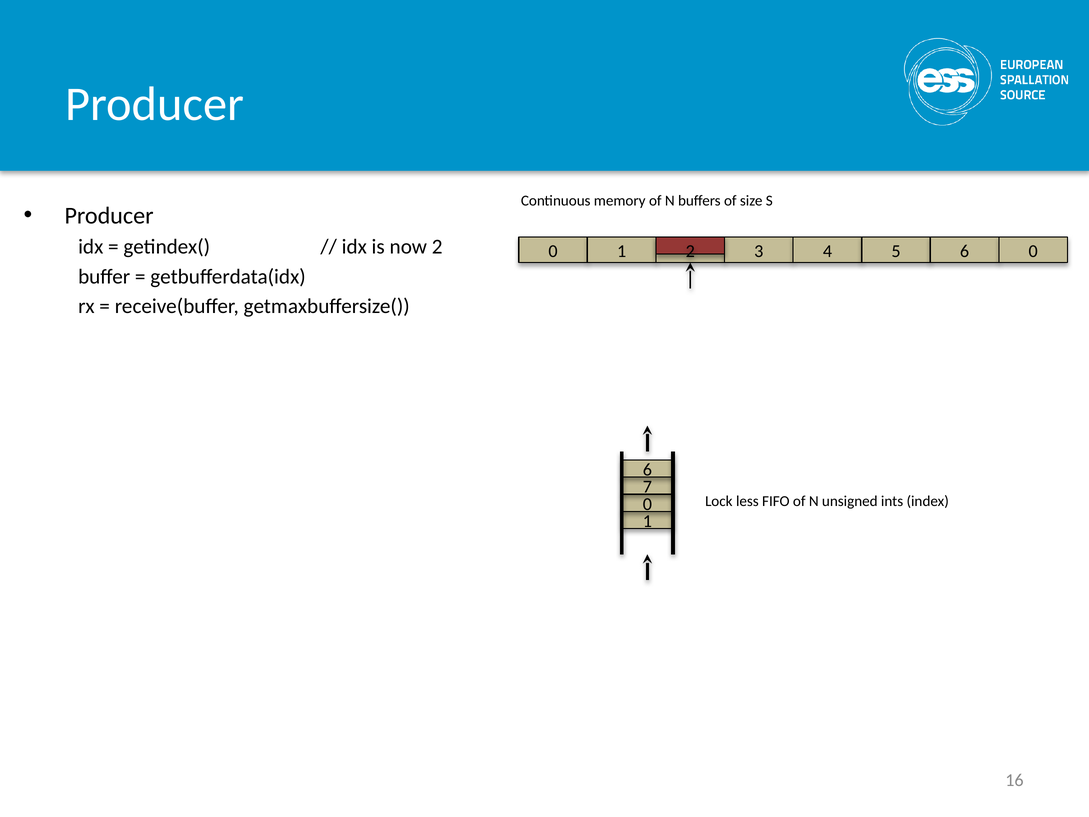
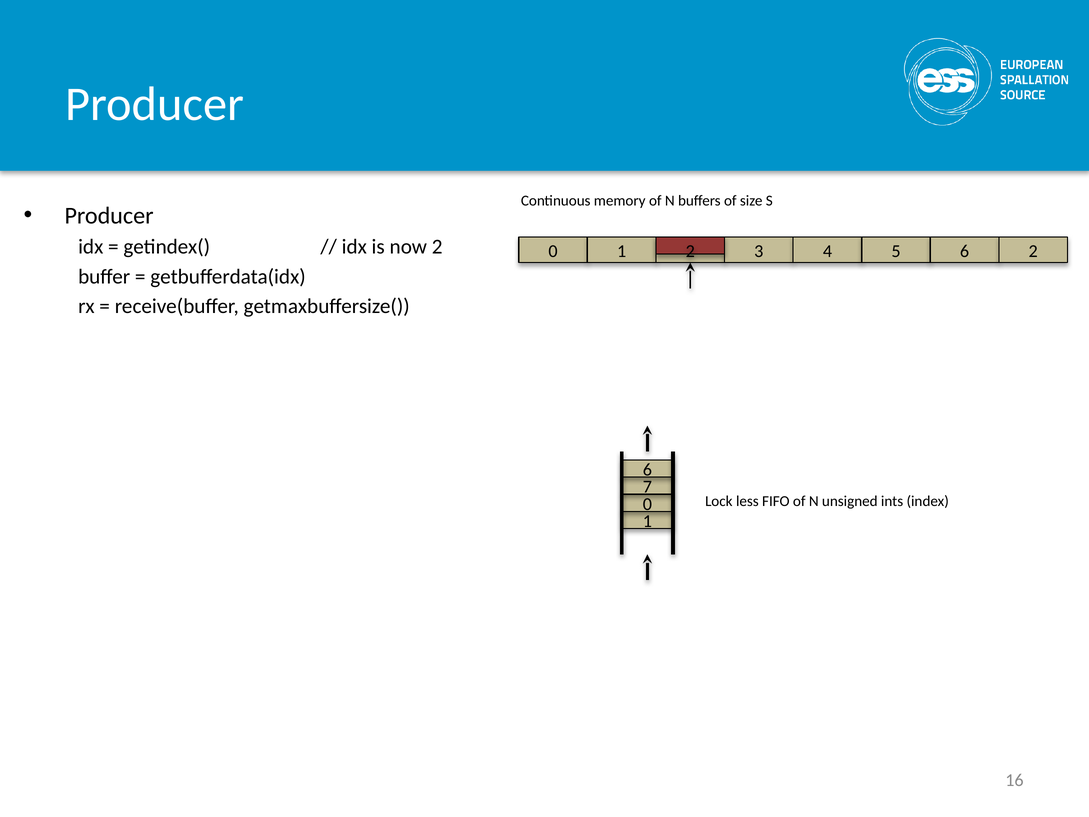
5 6 0: 0 -> 2
